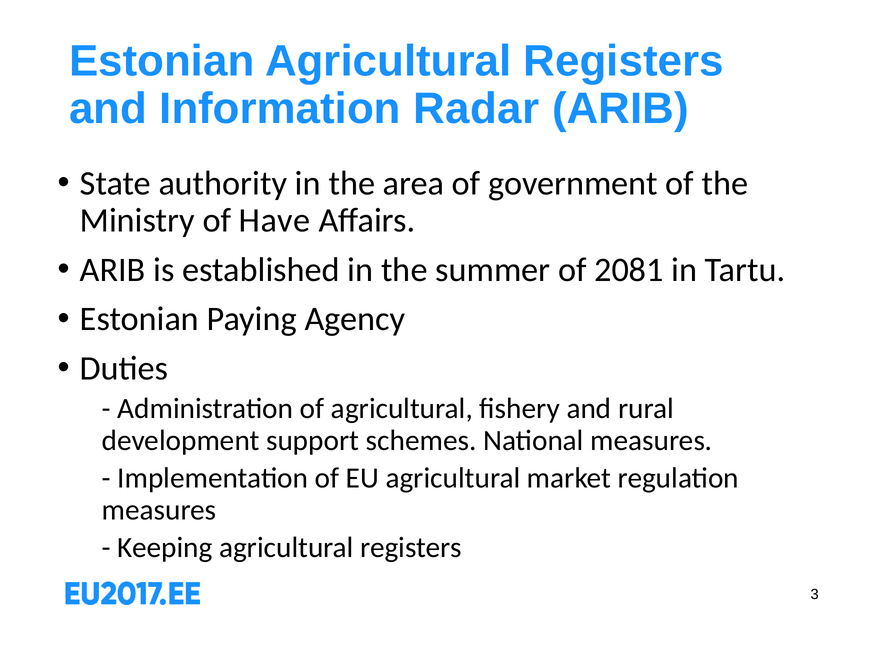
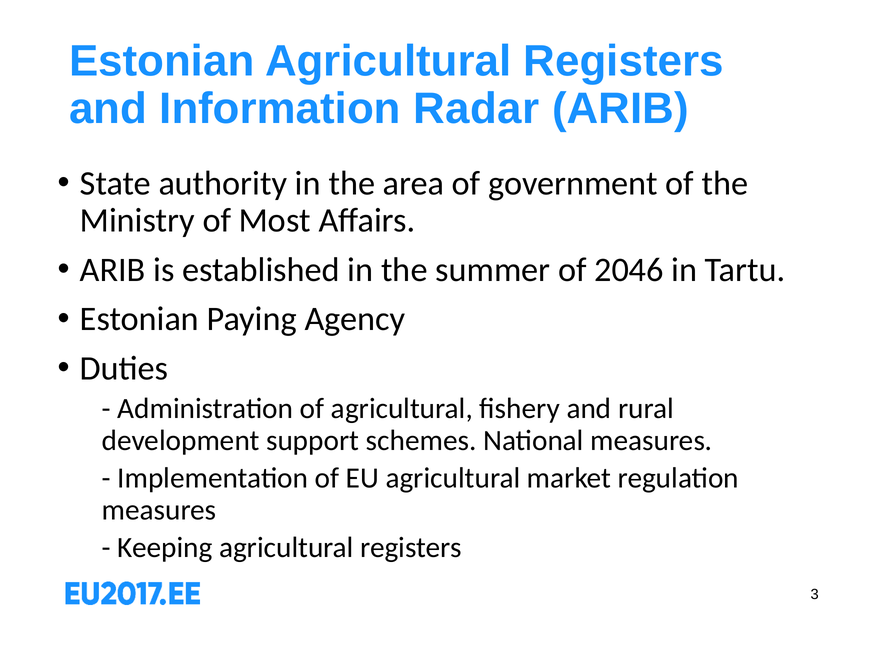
Have: Have -> Most
2081: 2081 -> 2046
